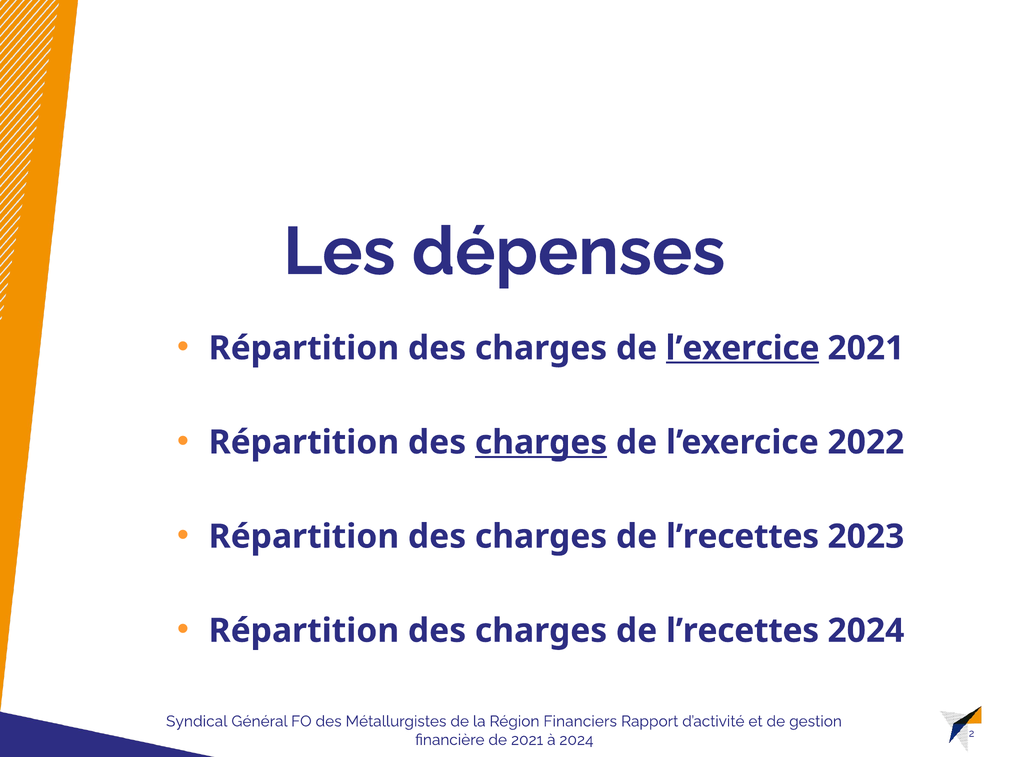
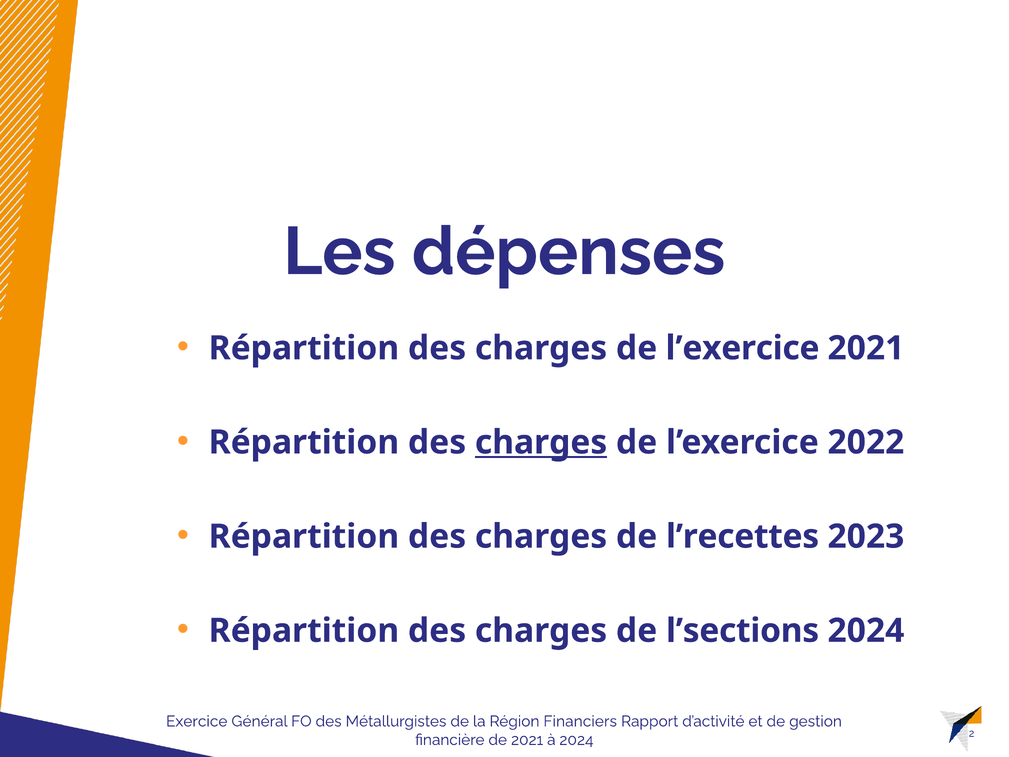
l’exercice at (743, 348) underline: present -> none
l’recettes at (743, 631): l’recettes -> l’sections
Syndical: Syndical -> Exercice
